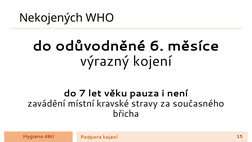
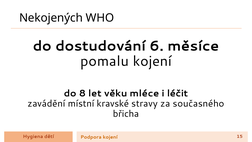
odůvodněné: odůvodněné -> dostudování
výrazný: výrazný -> pomalu
7: 7 -> 8
pauza: pauza -> mléce
není: není -> léčit
